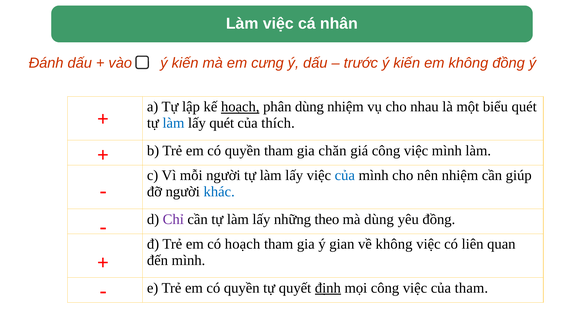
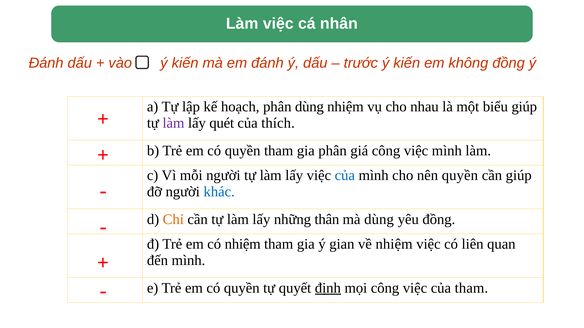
em cưng: cưng -> đánh
hoạch at (240, 107) underline: present -> none
biểu quét: quét -> giúp
làm at (173, 123) colour: blue -> purple
gia chăn: chăn -> phân
nên nhiệm: nhiệm -> quyền
Chỉ colour: purple -> orange
theo: theo -> thân
có hoạch: hoạch -> nhiệm
về không: không -> nhiệm
